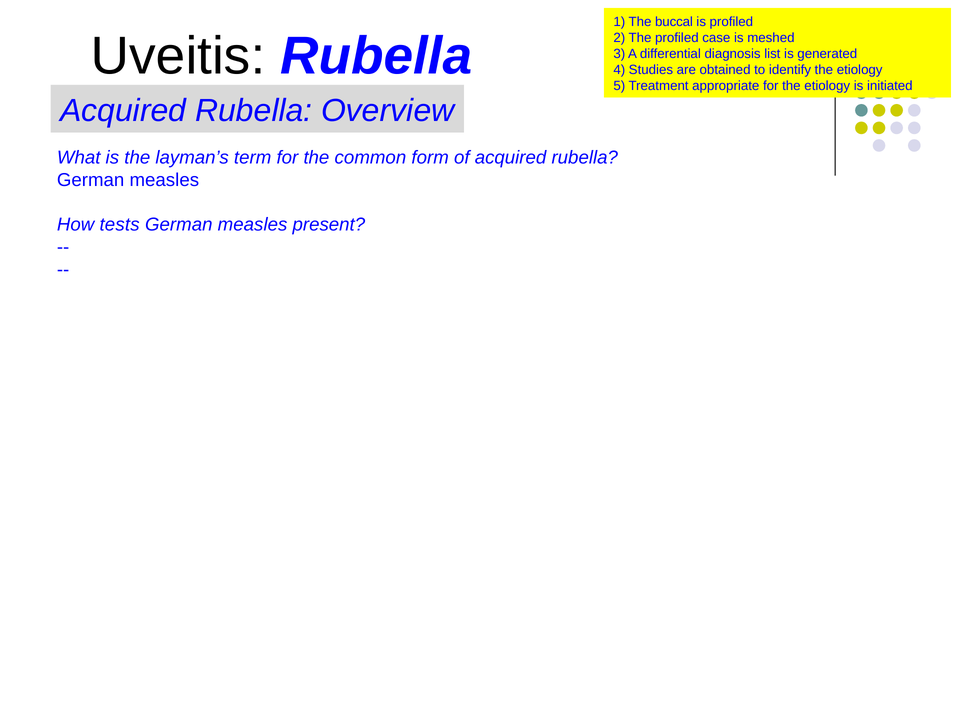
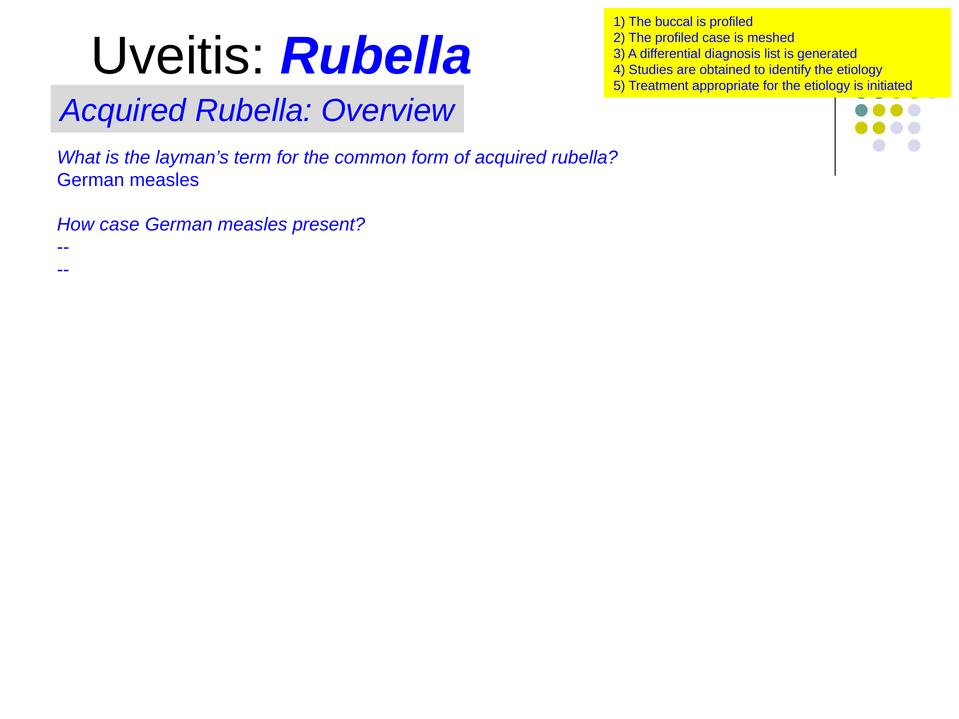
How tests: tests -> case
